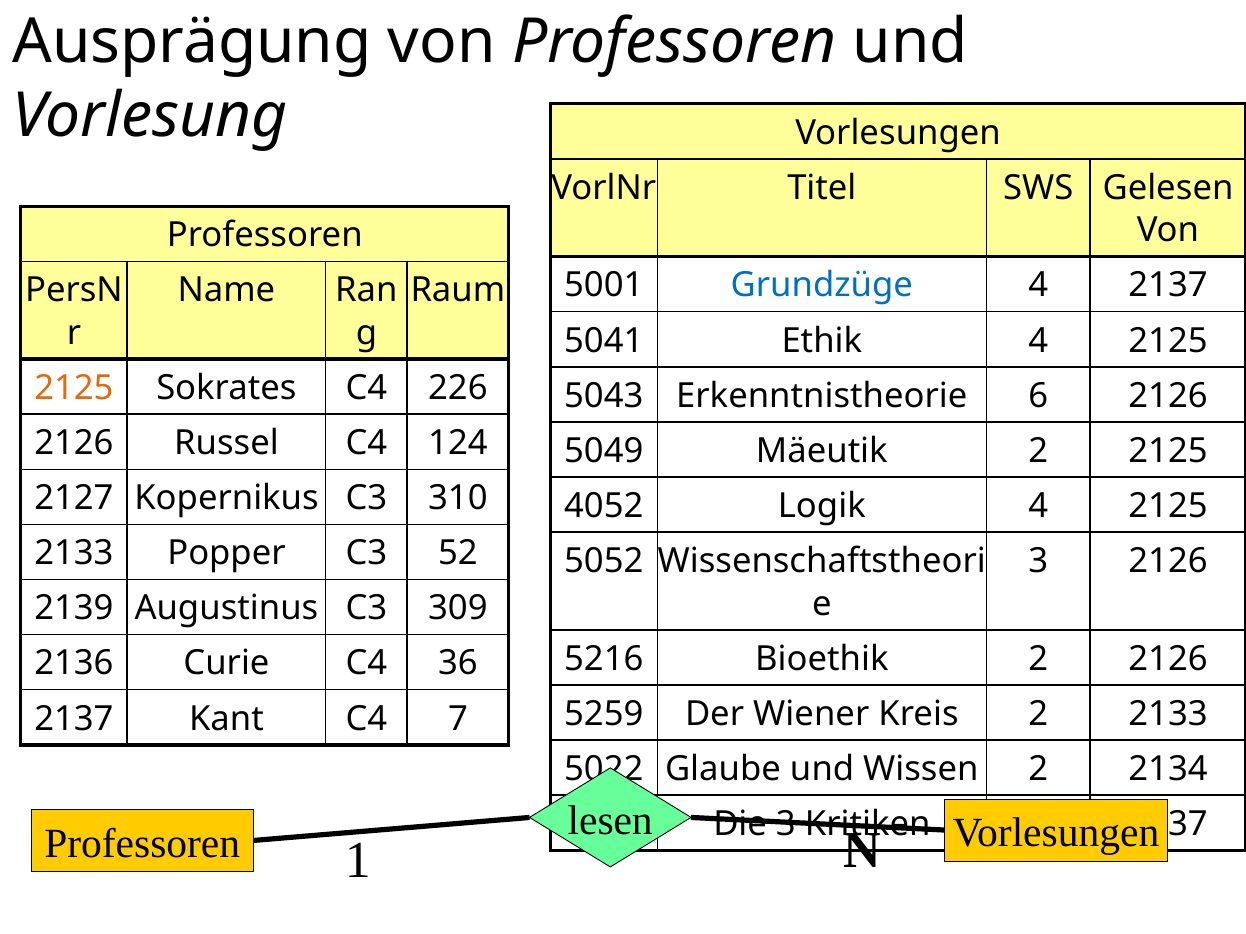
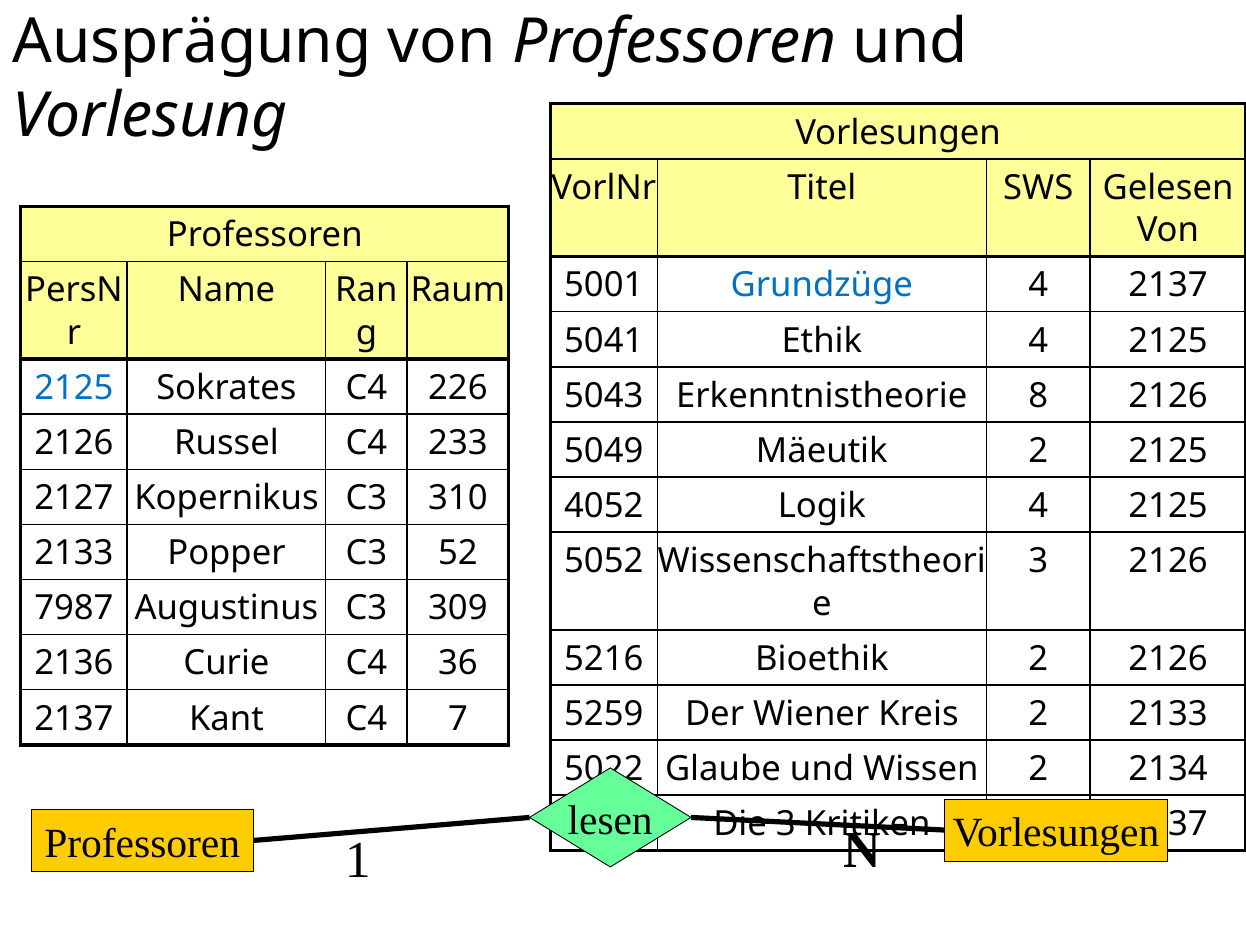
2125 at (74, 388) colour: orange -> blue
6: 6 -> 8
124: 124 -> 233
2139: 2139 -> 7987
